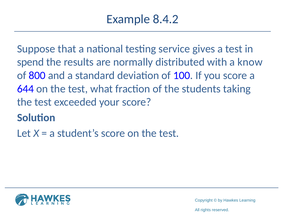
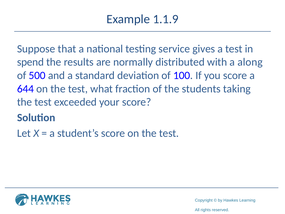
8.4.2: 8.4.2 -> 1.1.9
know: know -> along
800: 800 -> 500
